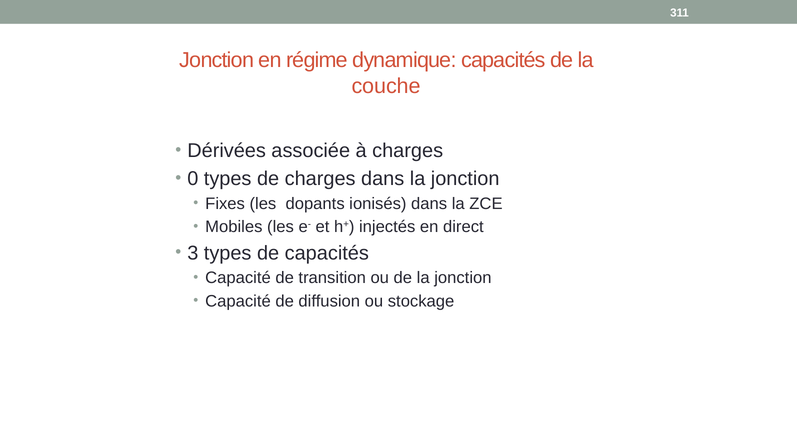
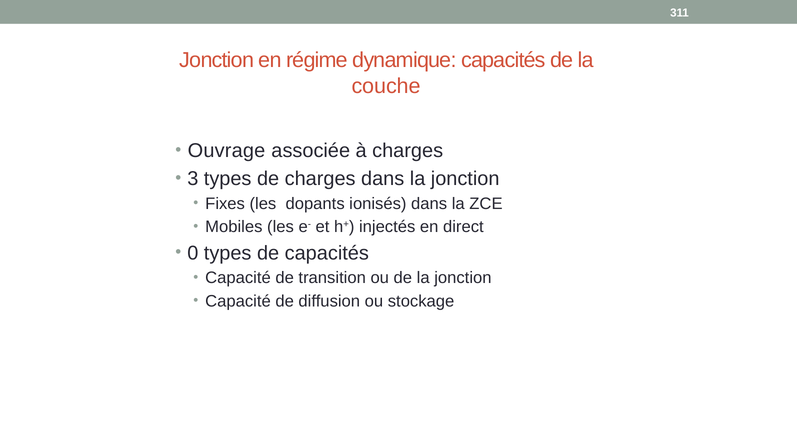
Dérivées: Dérivées -> Ouvrage
0: 0 -> 3
3: 3 -> 0
